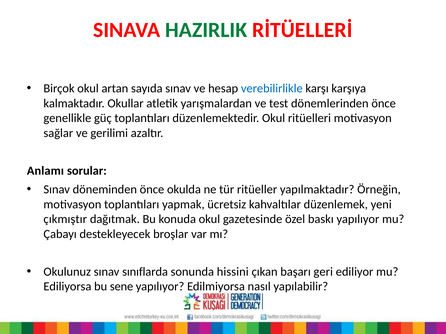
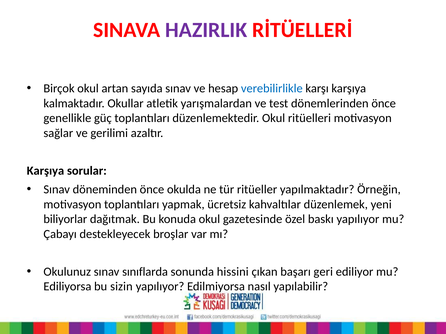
HAZIRLIK colour: green -> purple
Anlamı at (45, 171): Anlamı -> Karşıya
çıkmıştır: çıkmıştır -> biliyorlar
sene: sene -> sizin
